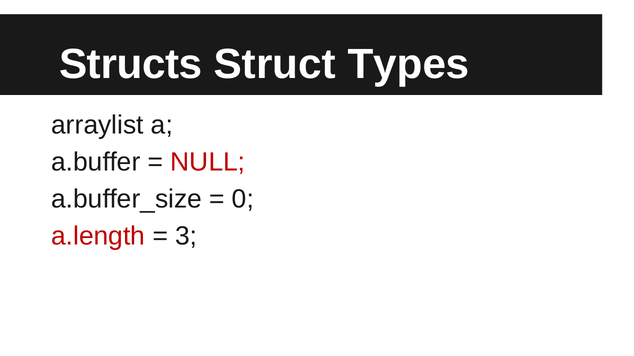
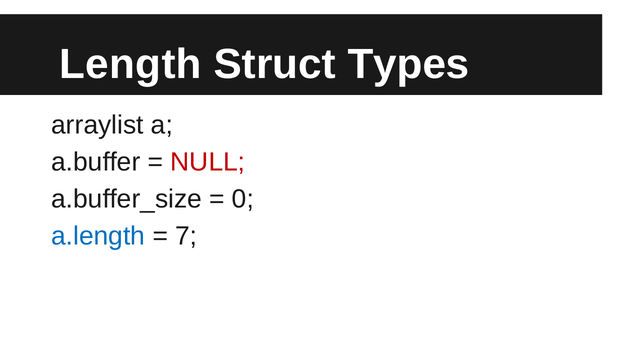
Structs: Structs -> Length
a.length colour: red -> blue
3: 3 -> 7
